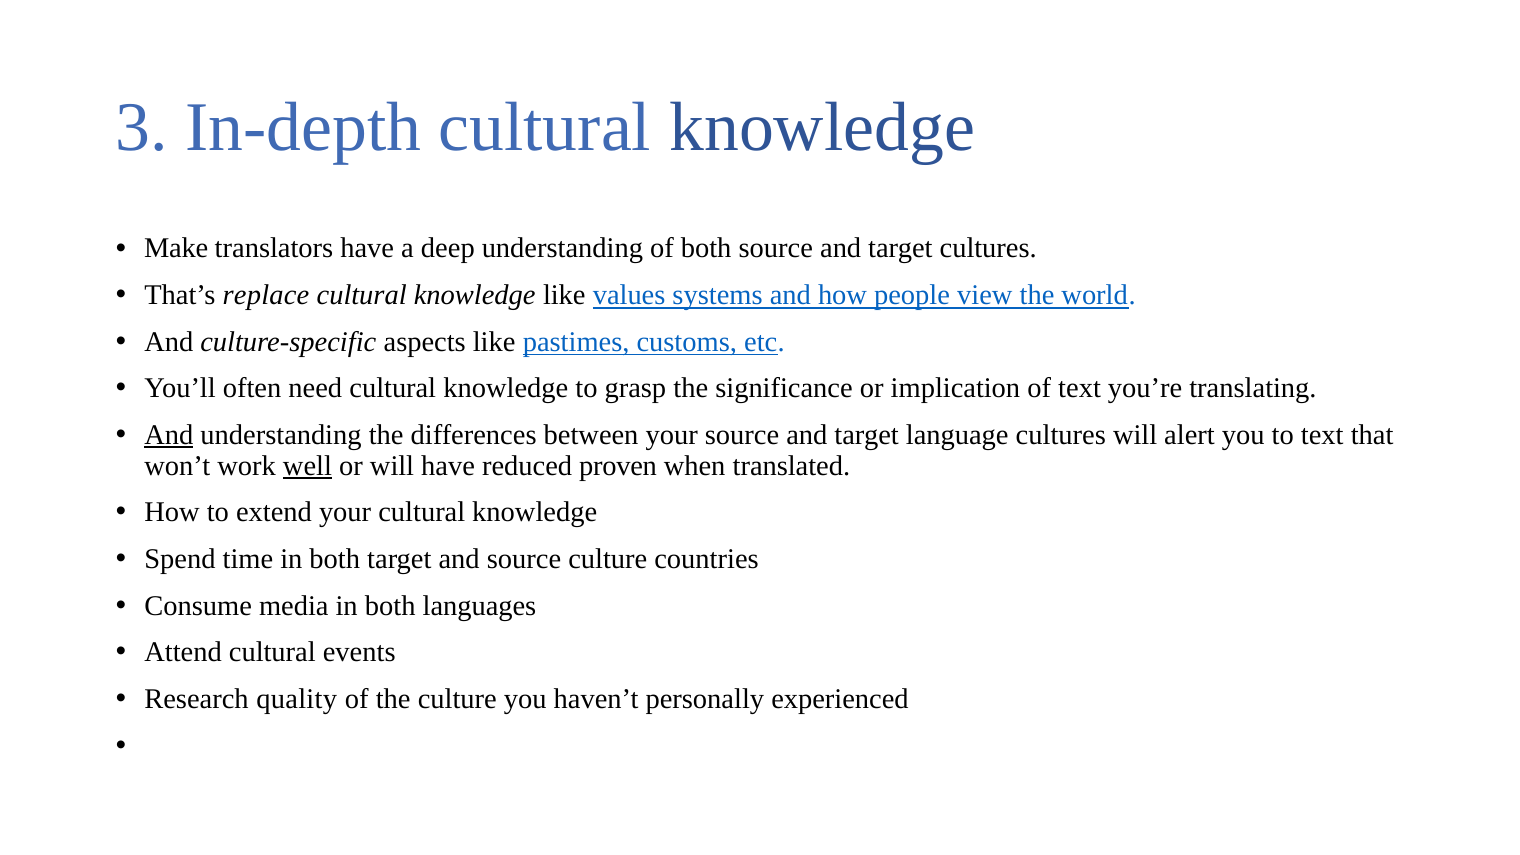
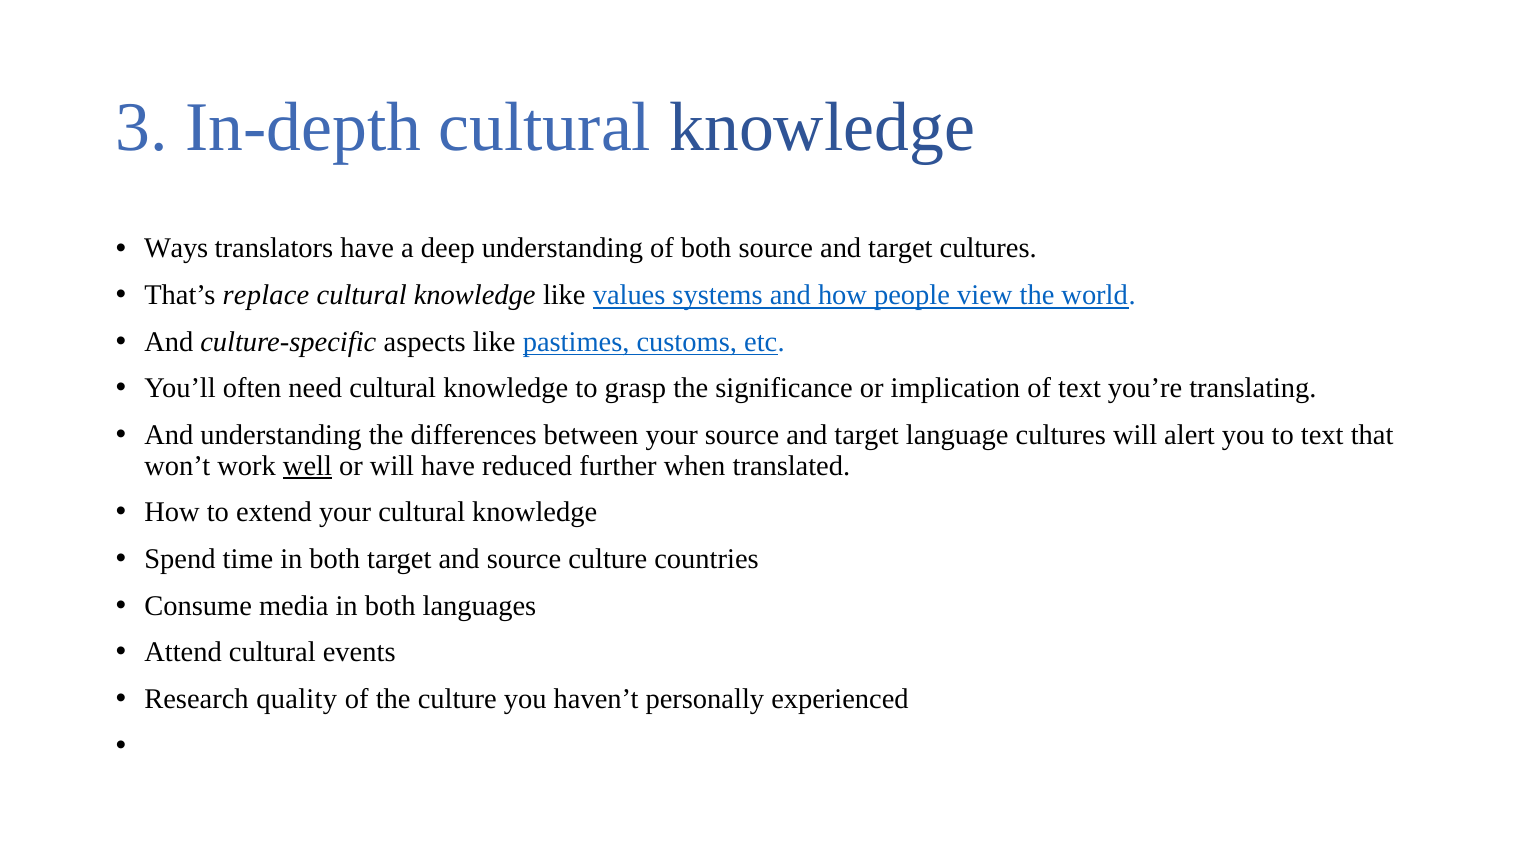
Make: Make -> Ways
And at (169, 435) underline: present -> none
proven: proven -> further
